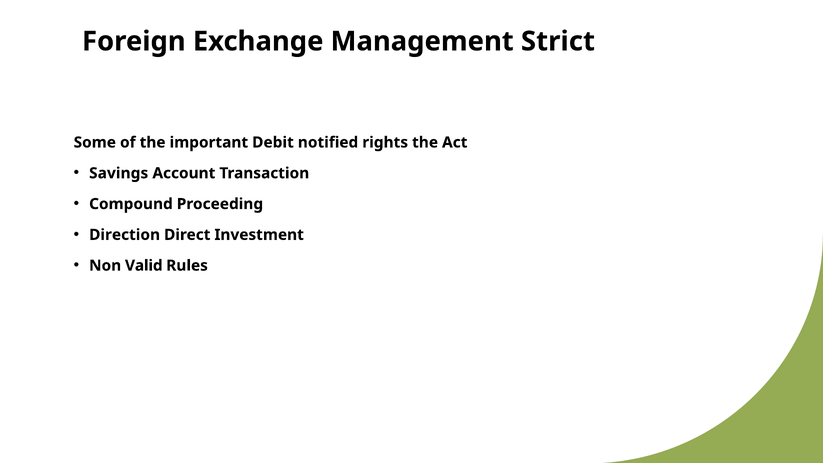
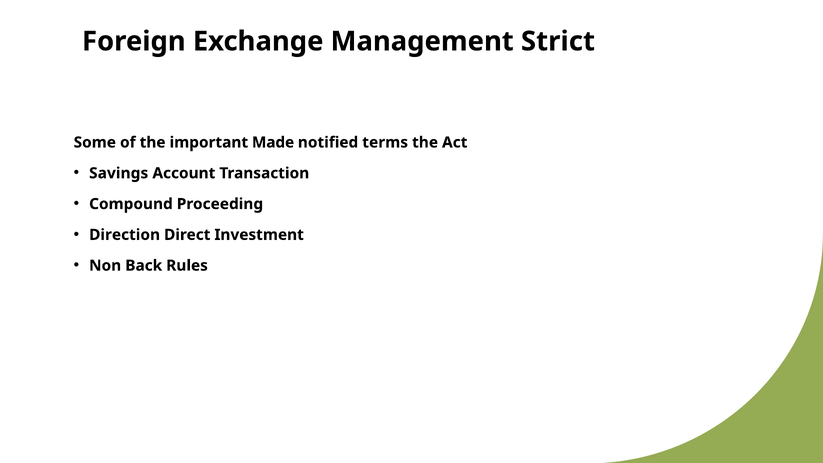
Debit: Debit -> Made
rights: rights -> terms
Valid: Valid -> Back
